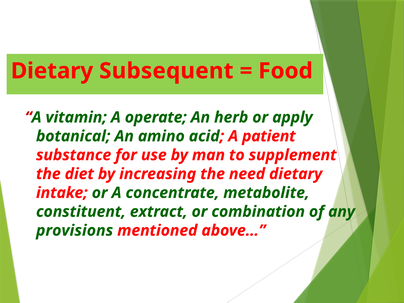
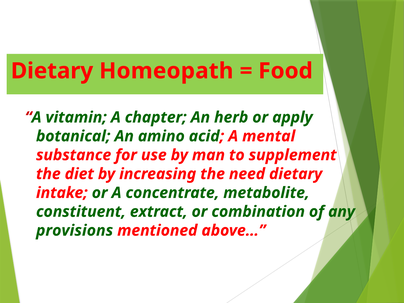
Subsequent: Subsequent -> Homeopath
operate: operate -> chapter
patient: patient -> mental
